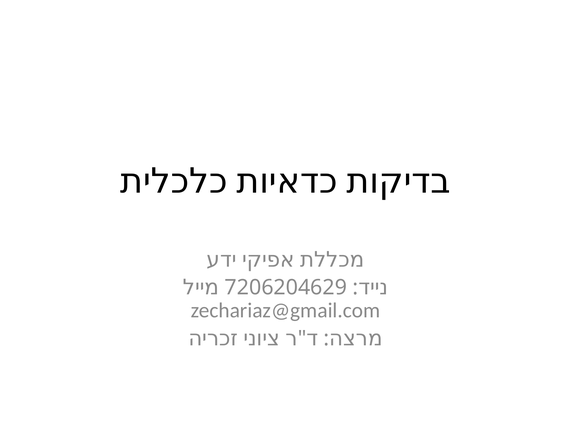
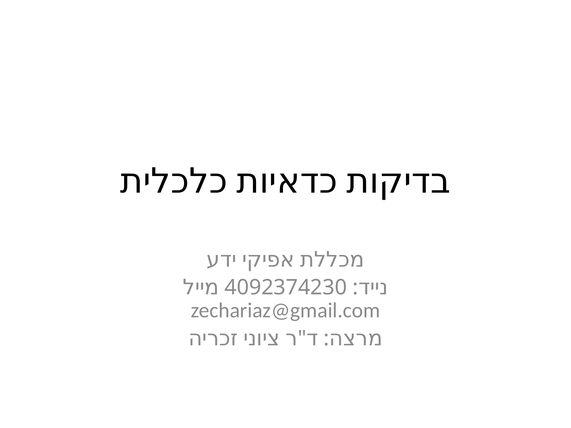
7206204629: 7206204629 -> 4092374230
